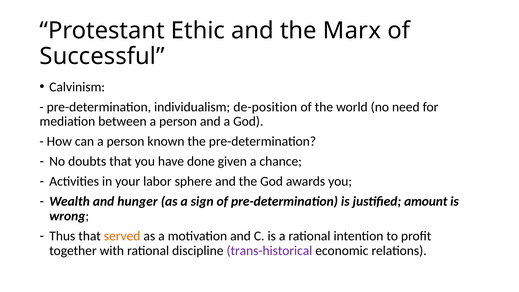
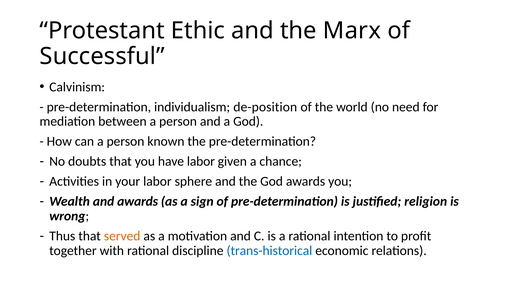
have done: done -> labor
and hunger: hunger -> awards
amount: amount -> religion
trans-historical colour: purple -> blue
